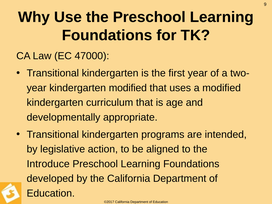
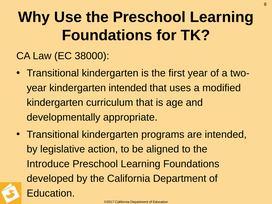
47000: 47000 -> 38000
kindergarten modified: modified -> intended
